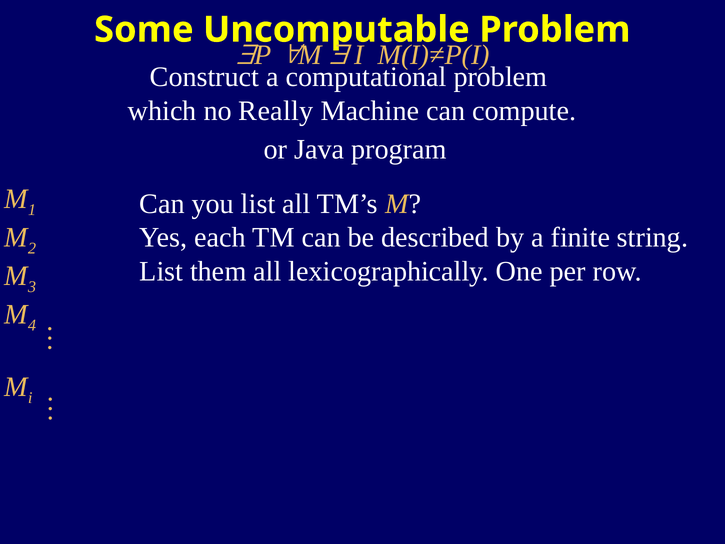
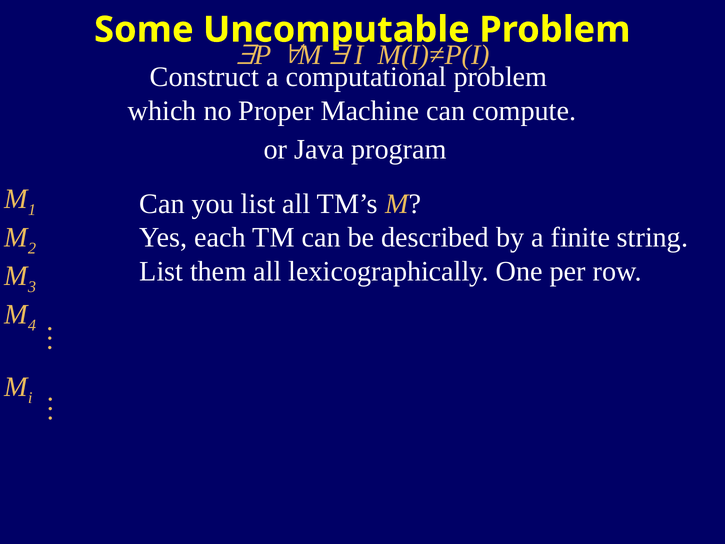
Really: Really -> Proper
